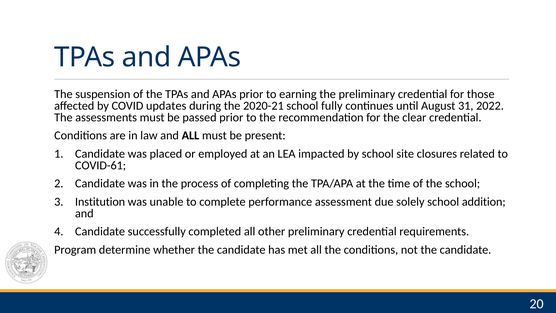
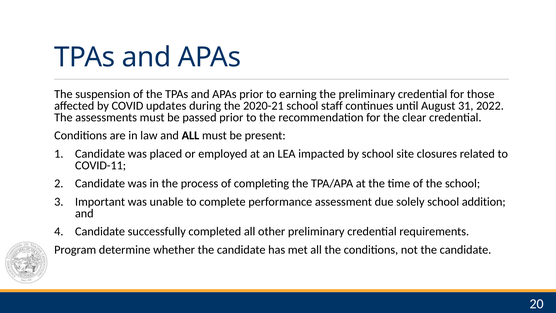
fully: fully -> staff
COVID-61: COVID-61 -> COVID-11
Institution: Institution -> Important
